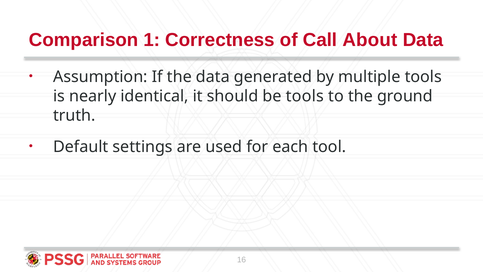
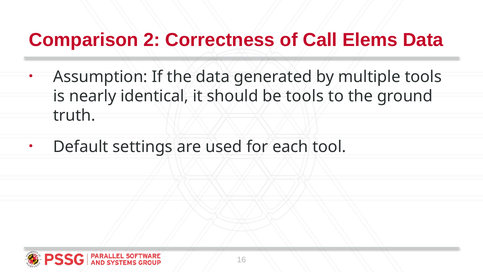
1: 1 -> 2
About: About -> Elems
